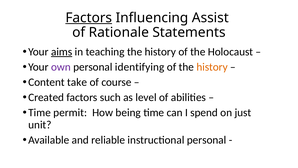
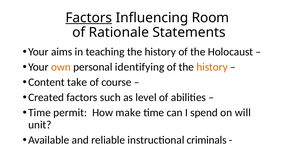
Assist: Assist -> Room
aims underline: present -> none
own colour: purple -> orange
being: being -> make
just: just -> will
instructional personal: personal -> criminals
